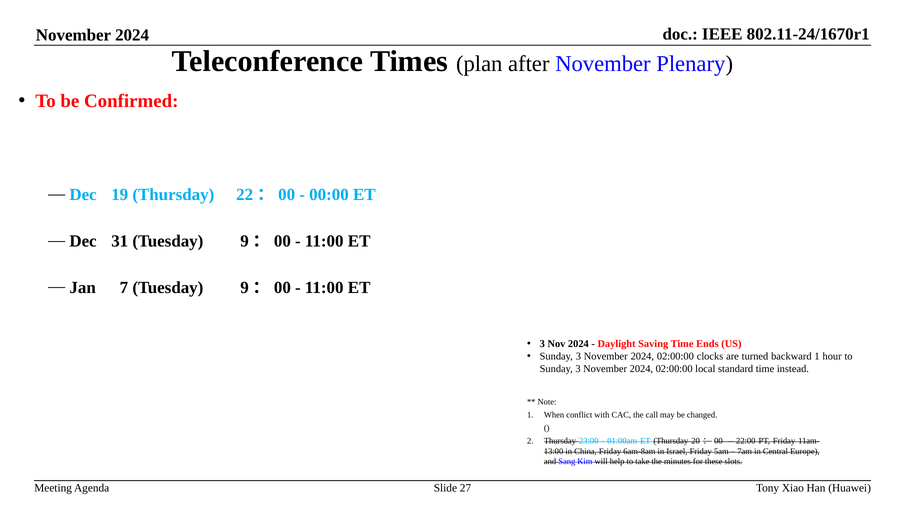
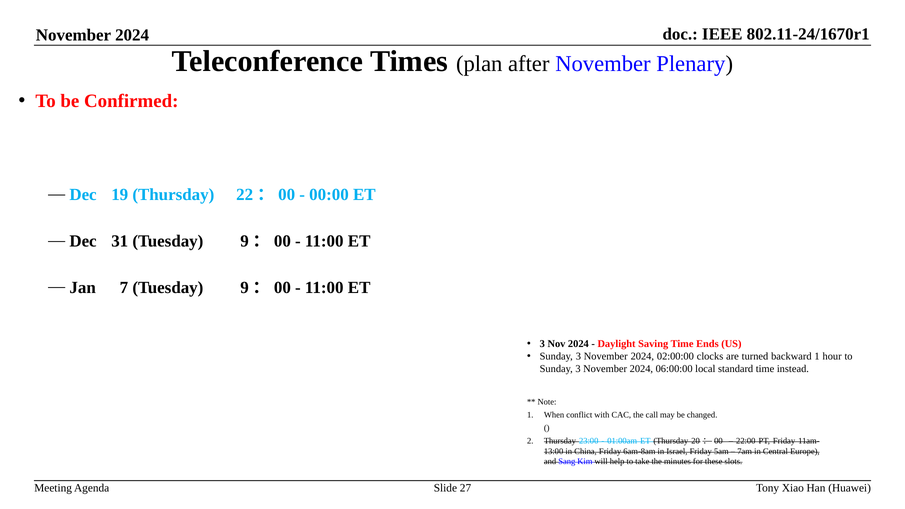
02:00:00 at (674, 369): 02:00:00 -> 06:00:00
